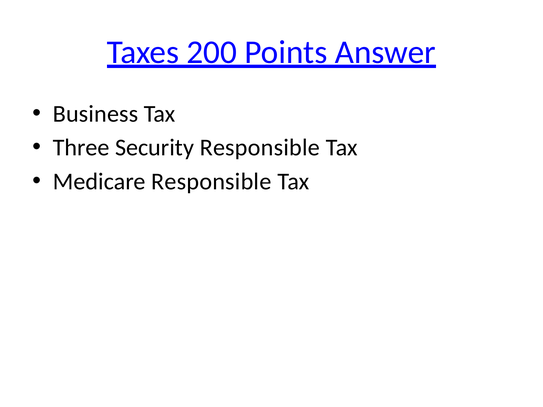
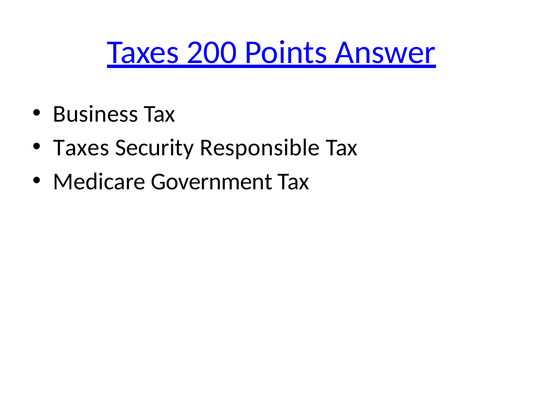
Three at (81, 148): Three -> Taxes
Medicare Responsible: Responsible -> Government
